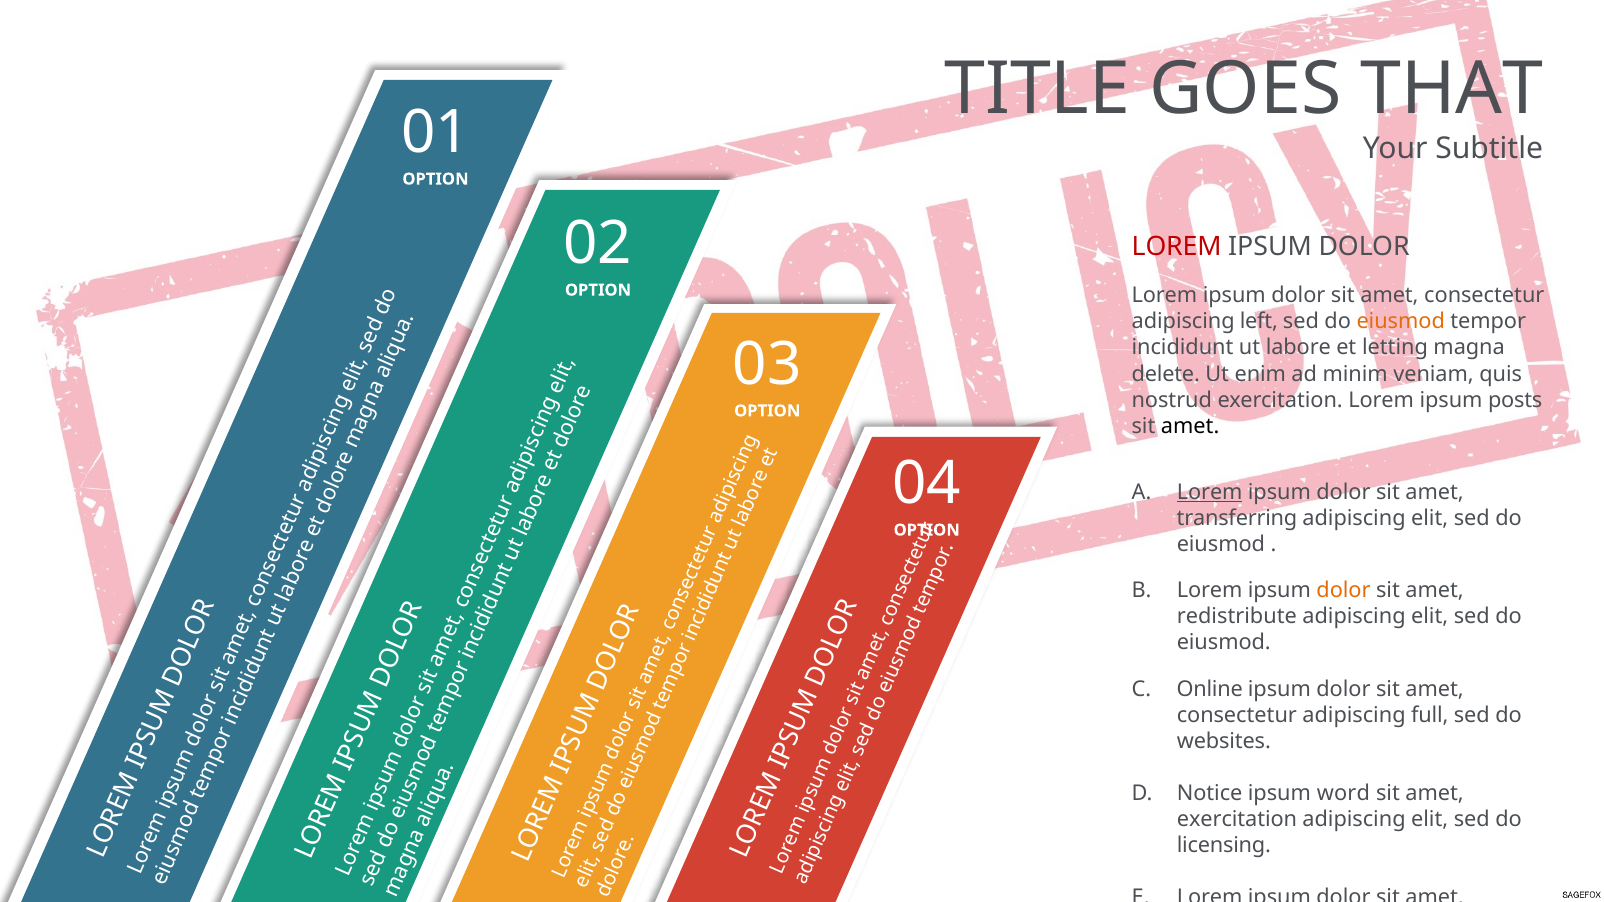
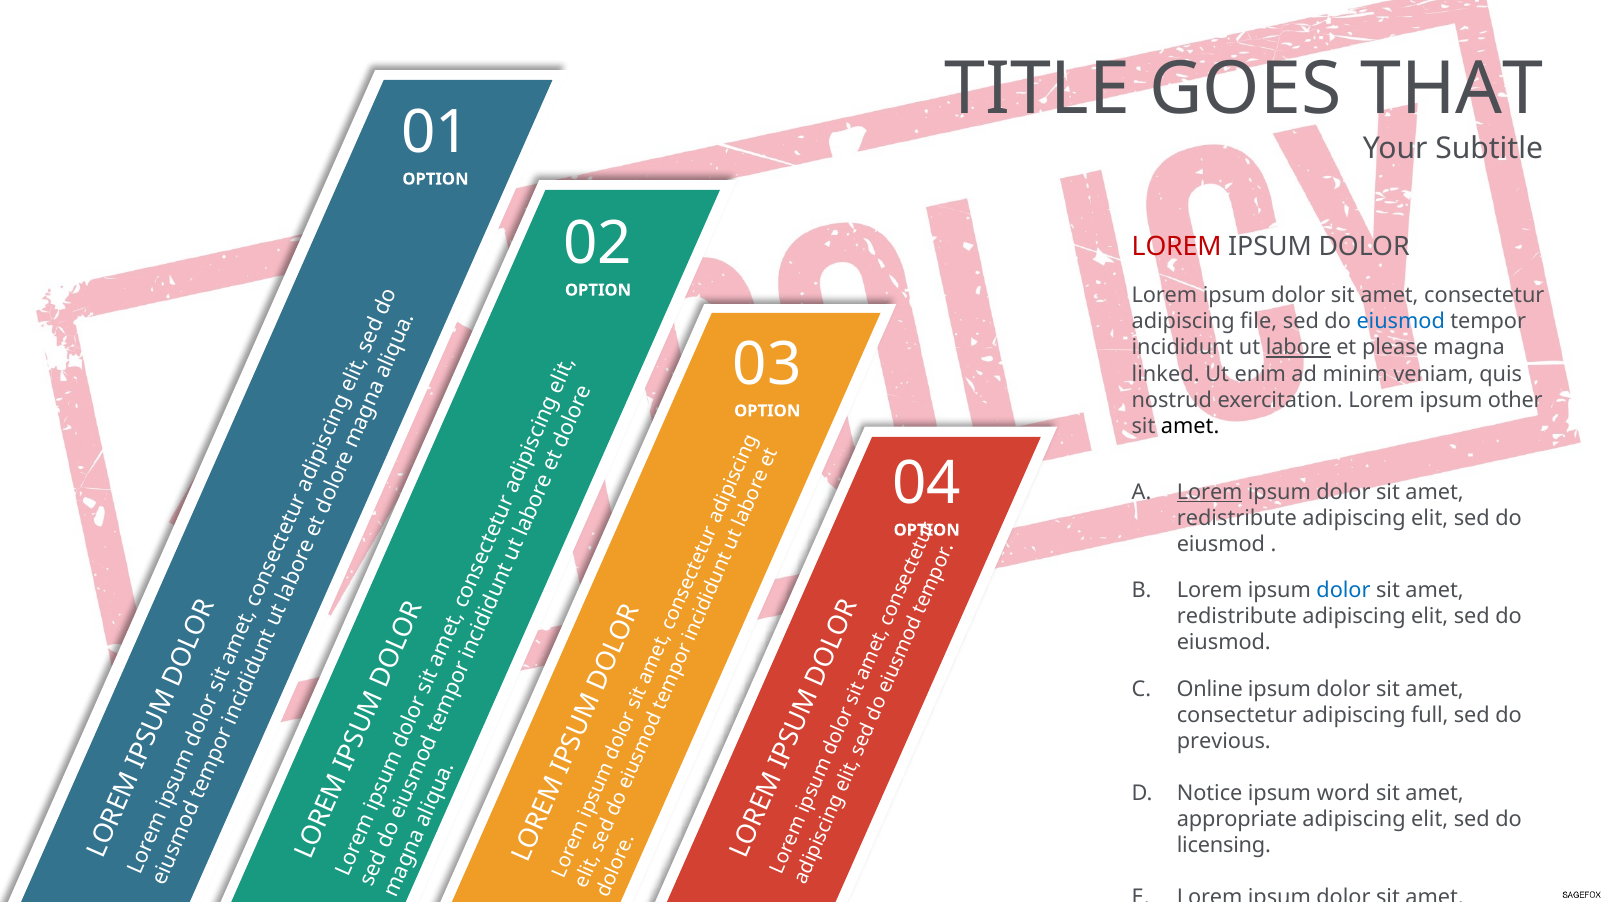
left: left -> file
eiusmod at (1401, 322) colour: orange -> blue
labore underline: none -> present
letting: letting -> please
delete: delete -> linked
posts: posts -> other
transferring at (1237, 518): transferring -> redistribute
dolor at (1344, 591) colour: orange -> blue
websites: websites -> previous
exercitation at (1237, 820): exercitation -> appropriate
